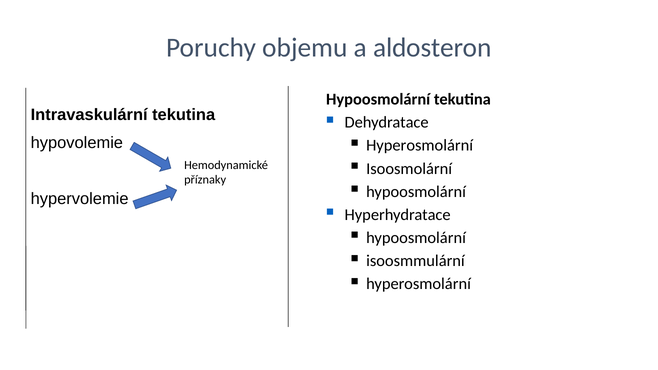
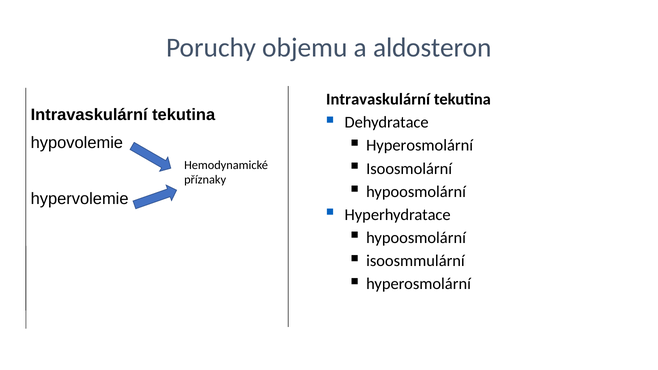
Hypoosmolární at (378, 100): Hypoosmolární -> Intravaskulární
